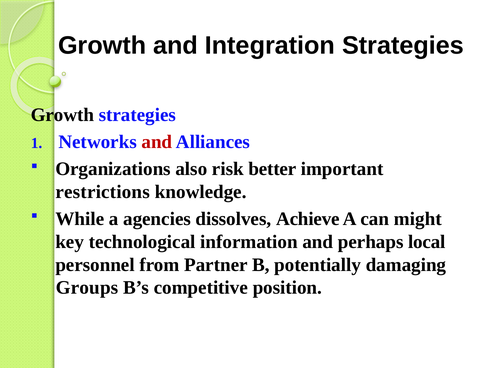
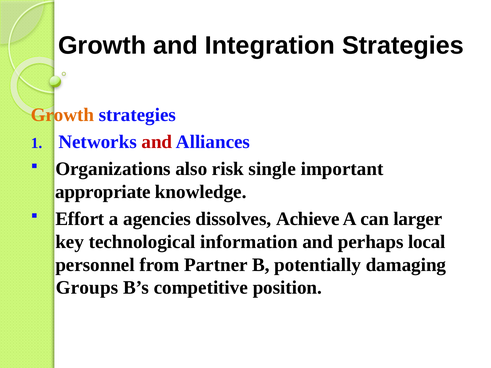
Growth at (62, 115) colour: black -> orange
better: better -> single
restrictions: restrictions -> appropriate
While: While -> Effort
might: might -> larger
